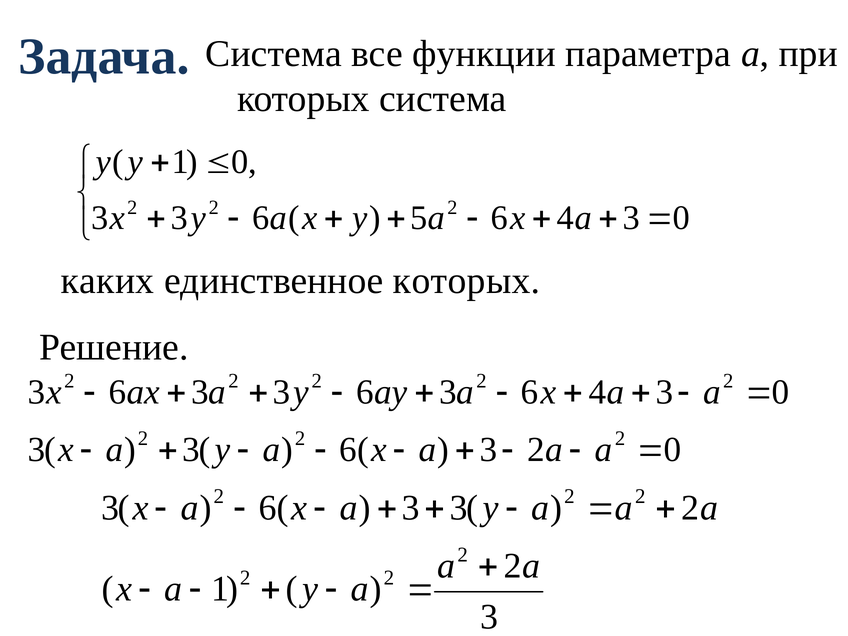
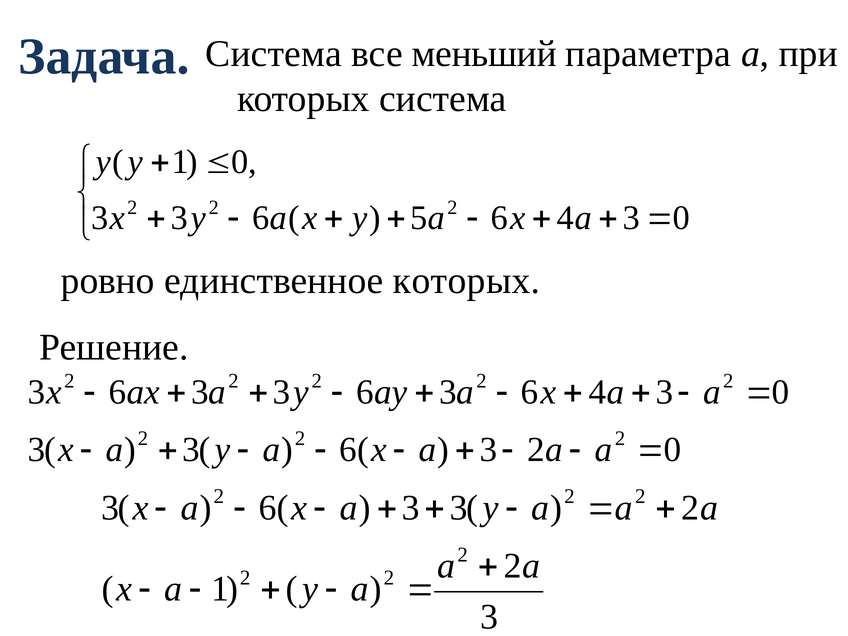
функции: функции -> меньший
каких: каких -> ровно
